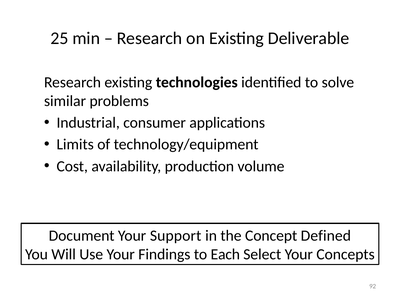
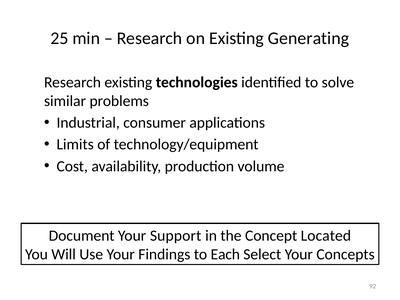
Deliverable: Deliverable -> Generating
Defined: Defined -> Located
